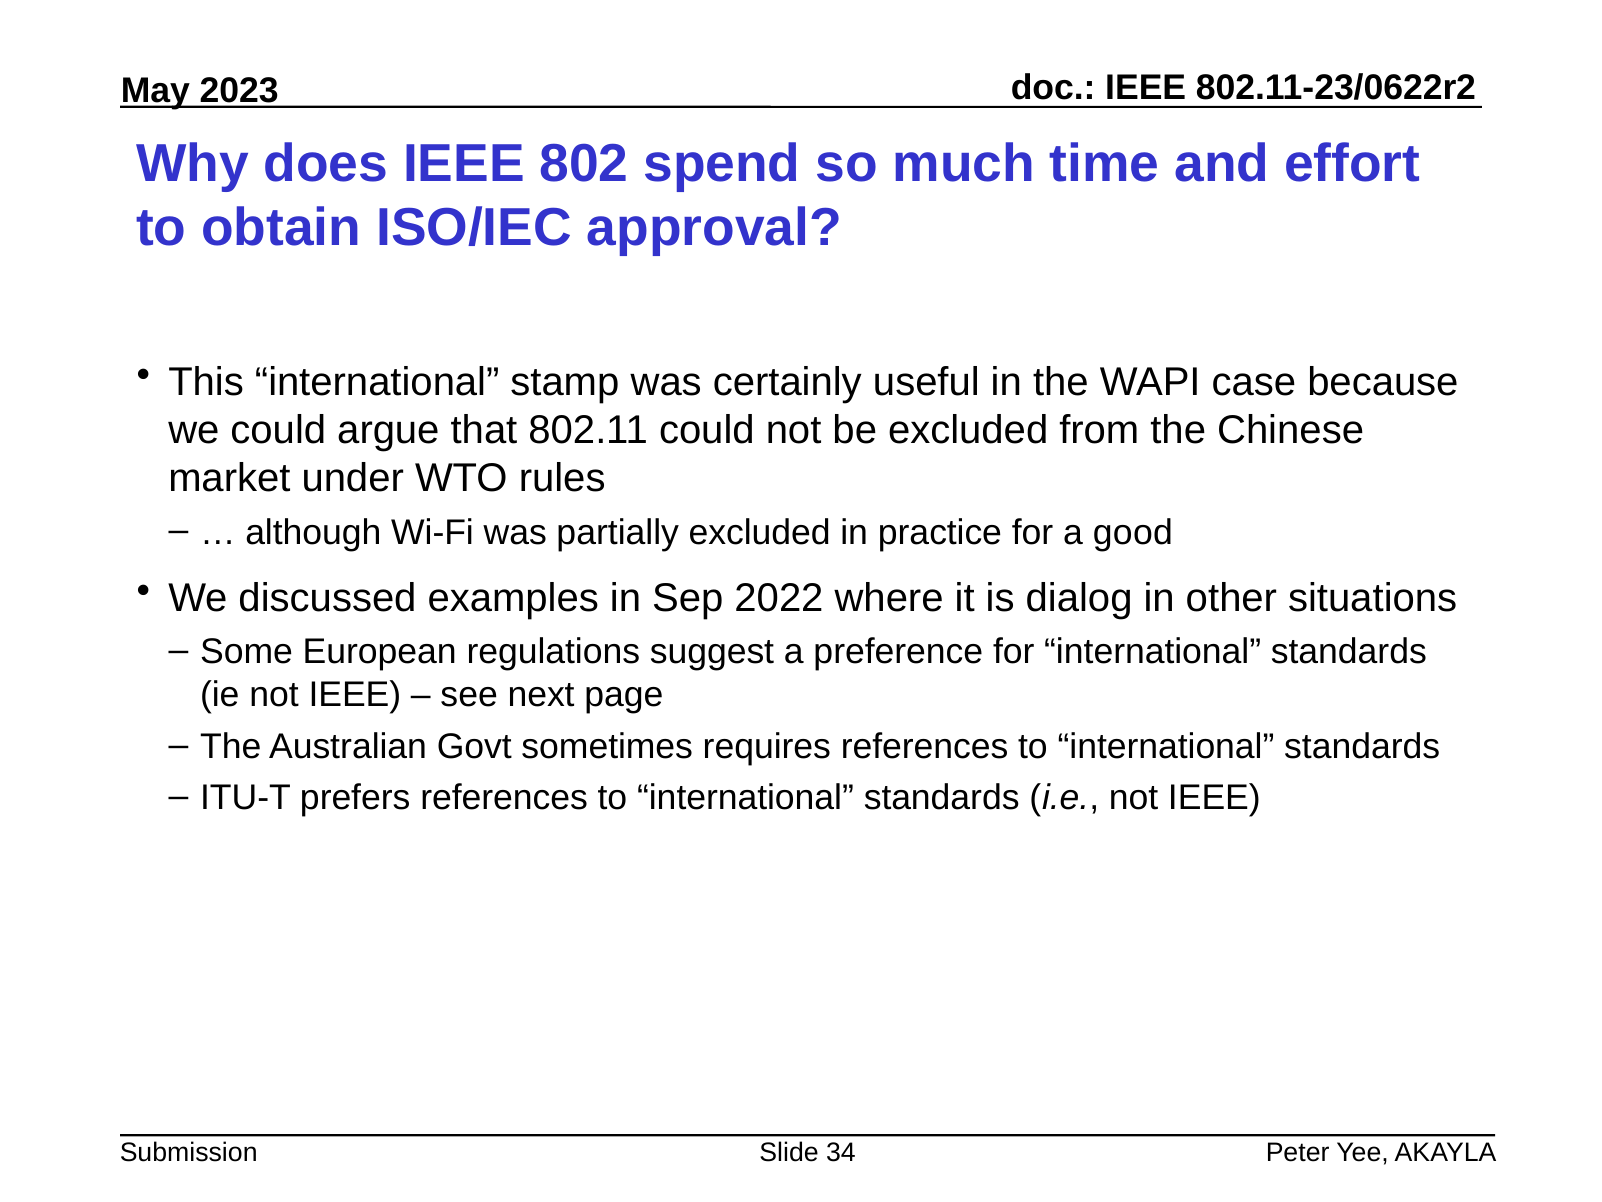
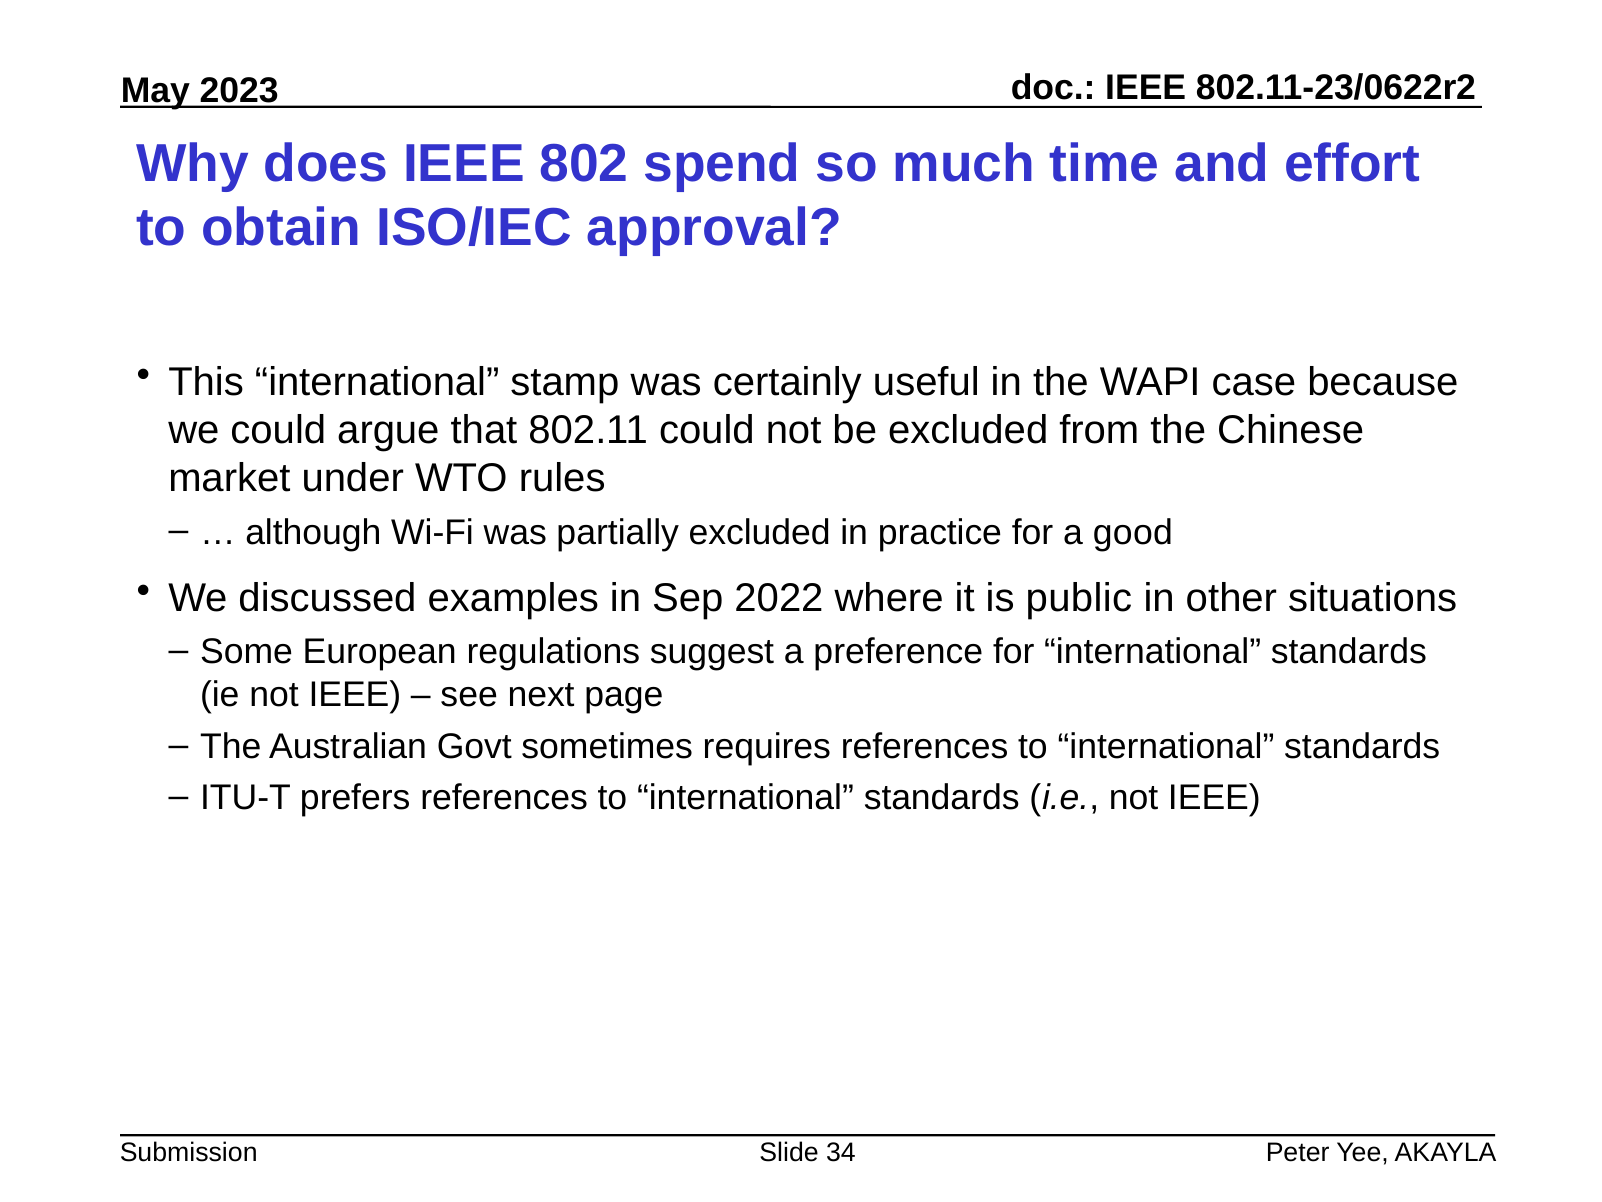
dialog: dialog -> public
